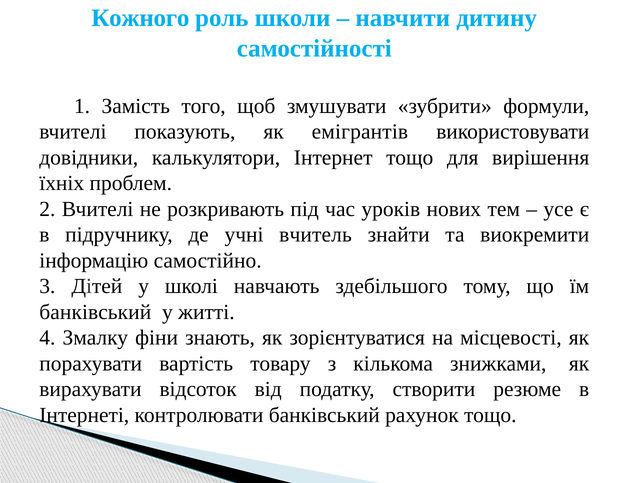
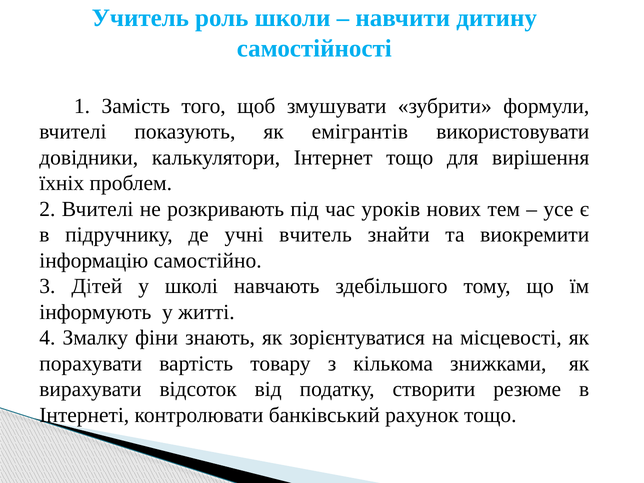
Кожного: Кожного -> Учитель
банківський at (95, 312): банківський -> інформують
